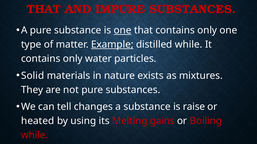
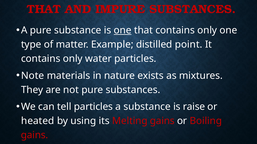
Example underline: present -> none
distilled while: while -> point
Solid: Solid -> Note
tell changes: changes -> particles
while at (35, 136): while -> gains
